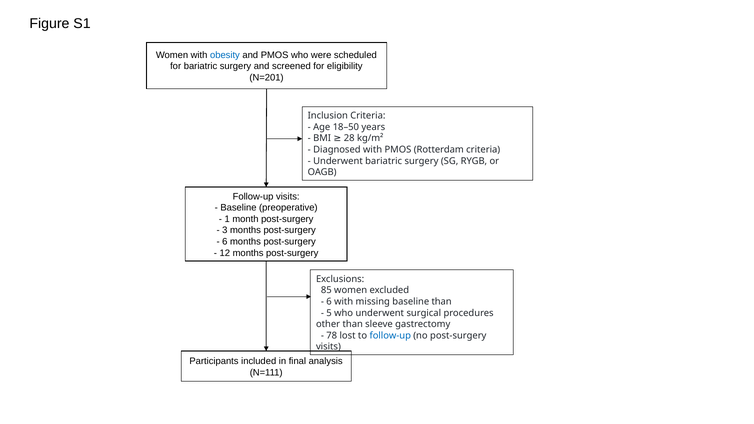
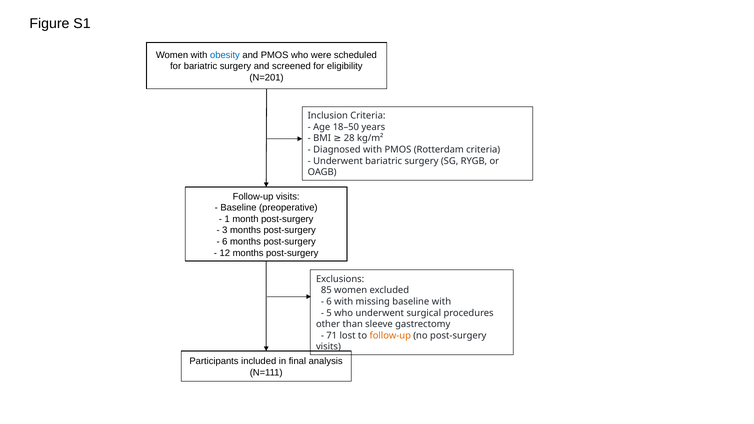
baseline than: than -> with
78: 78 -> 71
follow-up at (390, 336) colour: blue -> orange
